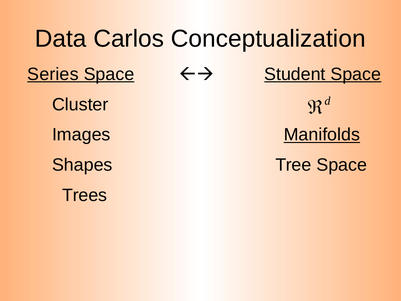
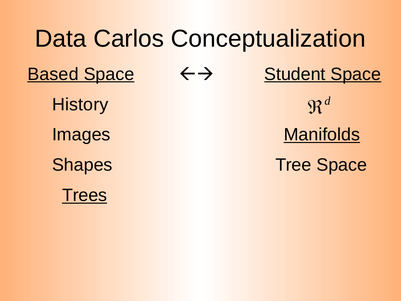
Series: Series -> Based
Cluster: Cluster -> History
Trees underline: none -> present
